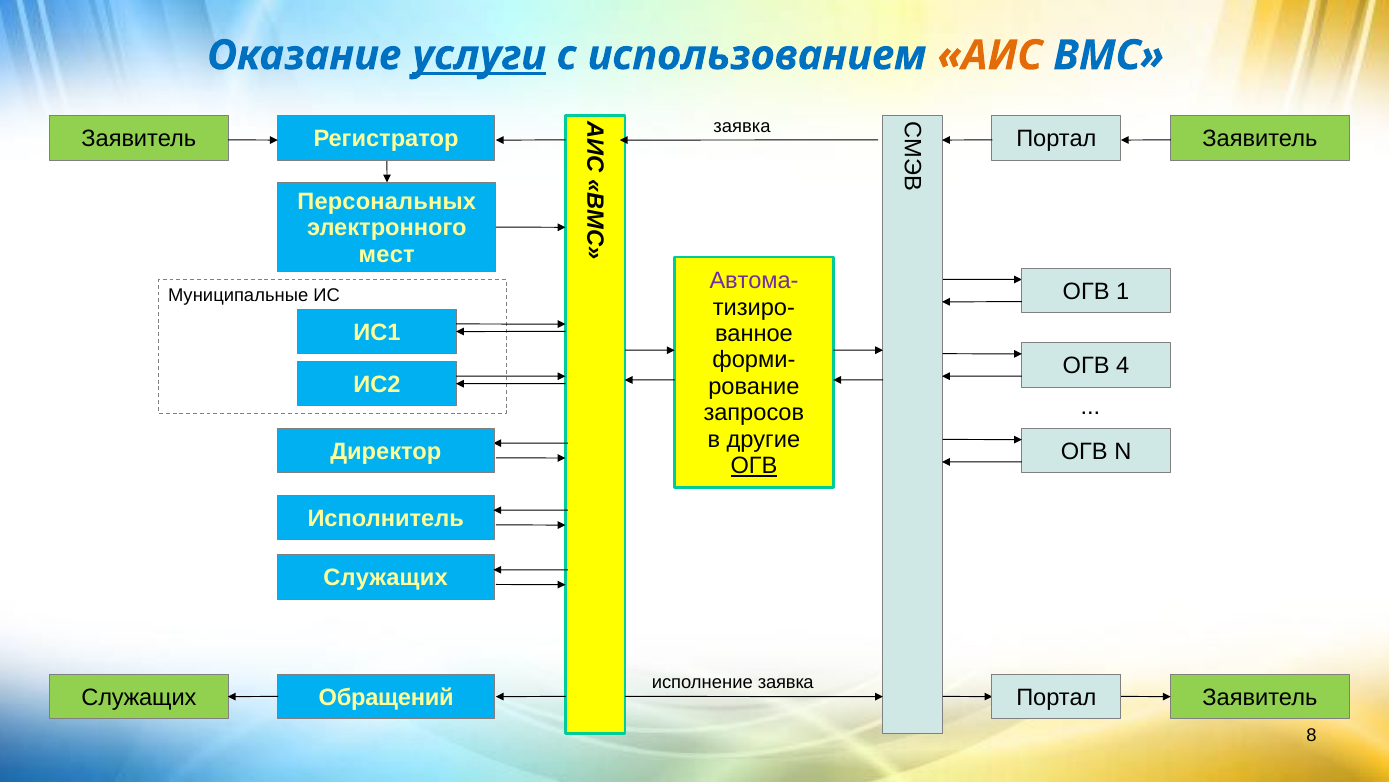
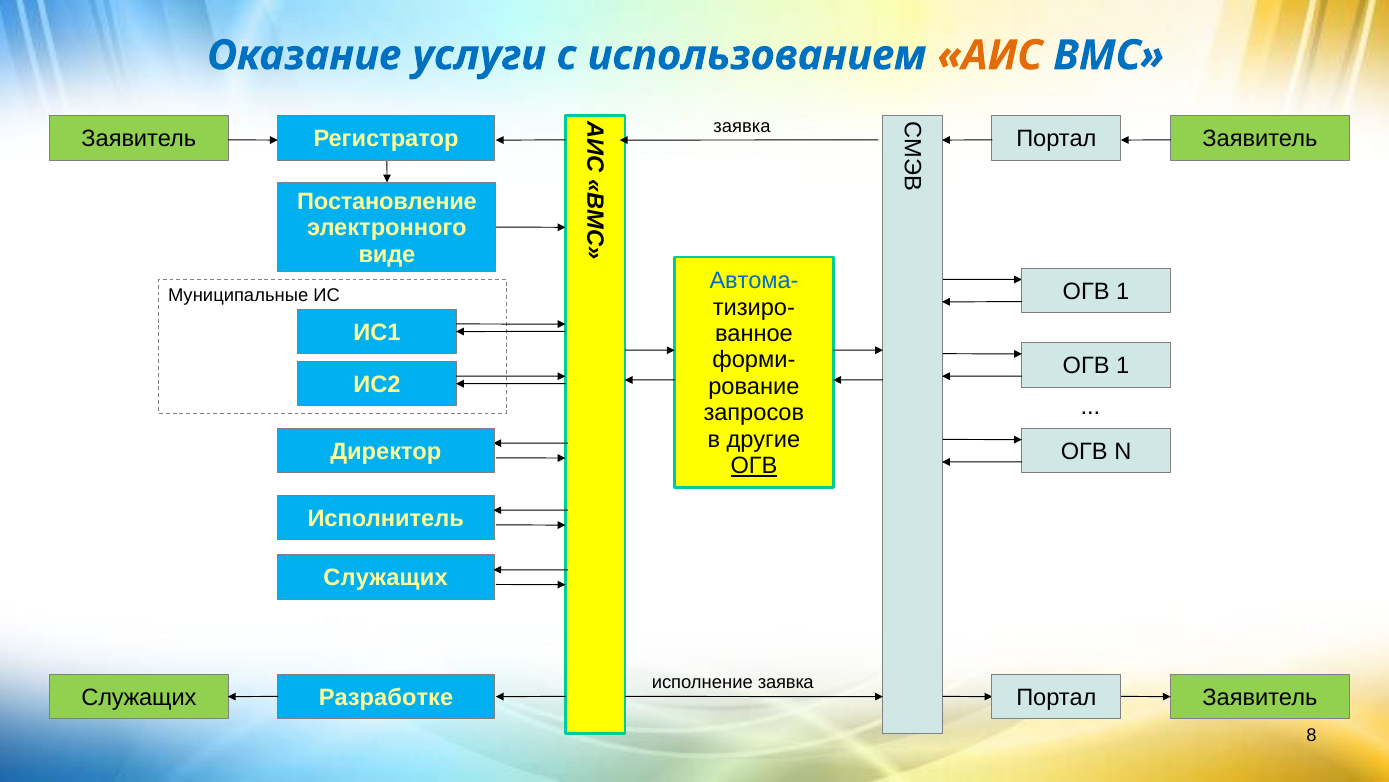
услуги underline: present -> none
Персональных: Персональных -> Постановление
мест: мест -> виде
Автома- colour: purple -> blue
4 at (1123, 366): 4 -> 1
Обращений: Обращений -> Разработке
